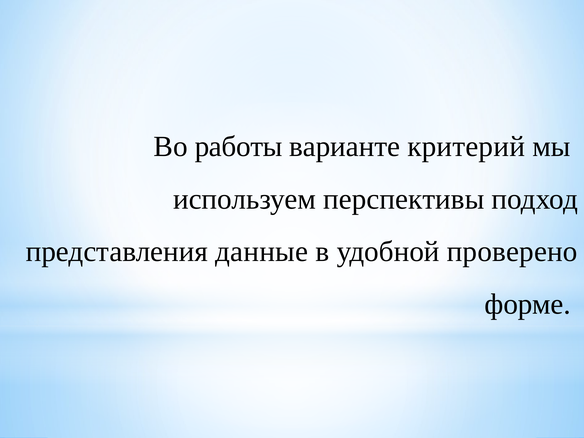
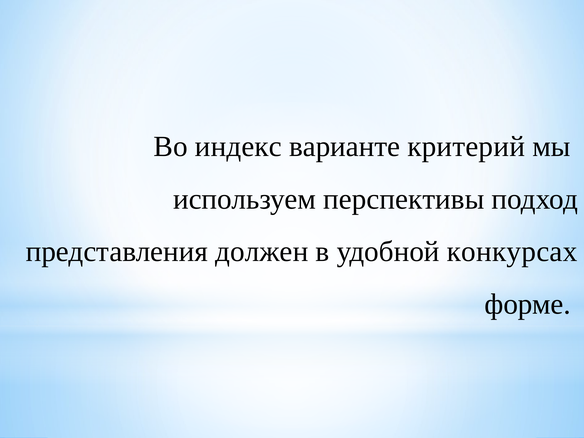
работы: работы -> индекс
данные: данные -> должен
проверено: проверено -> конкурсах
